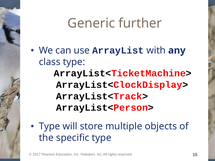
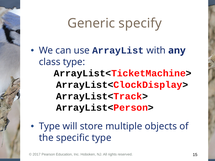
further: further -> specify
